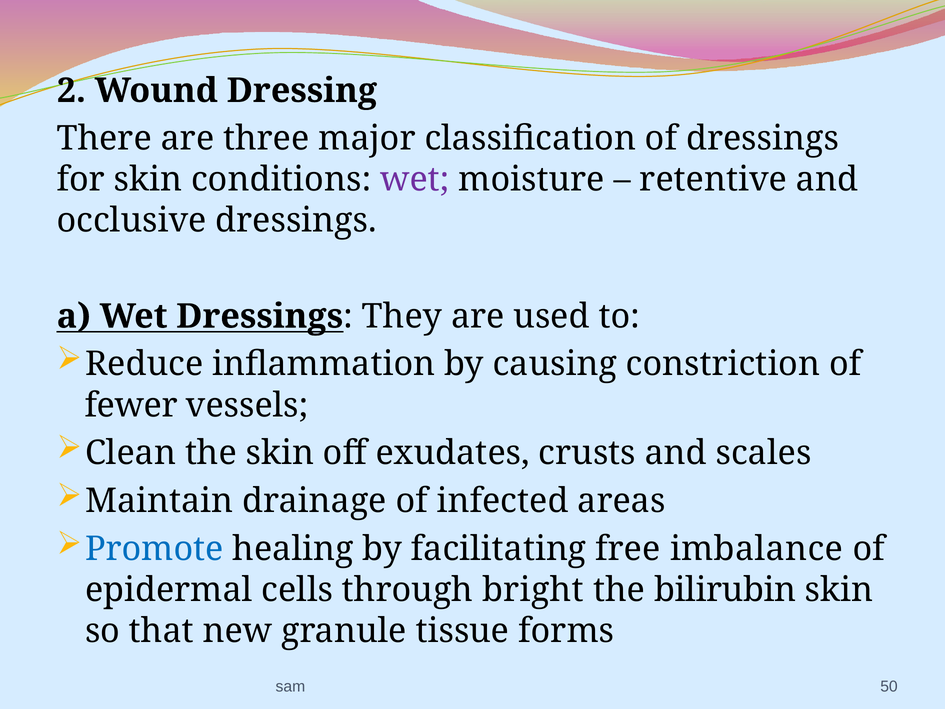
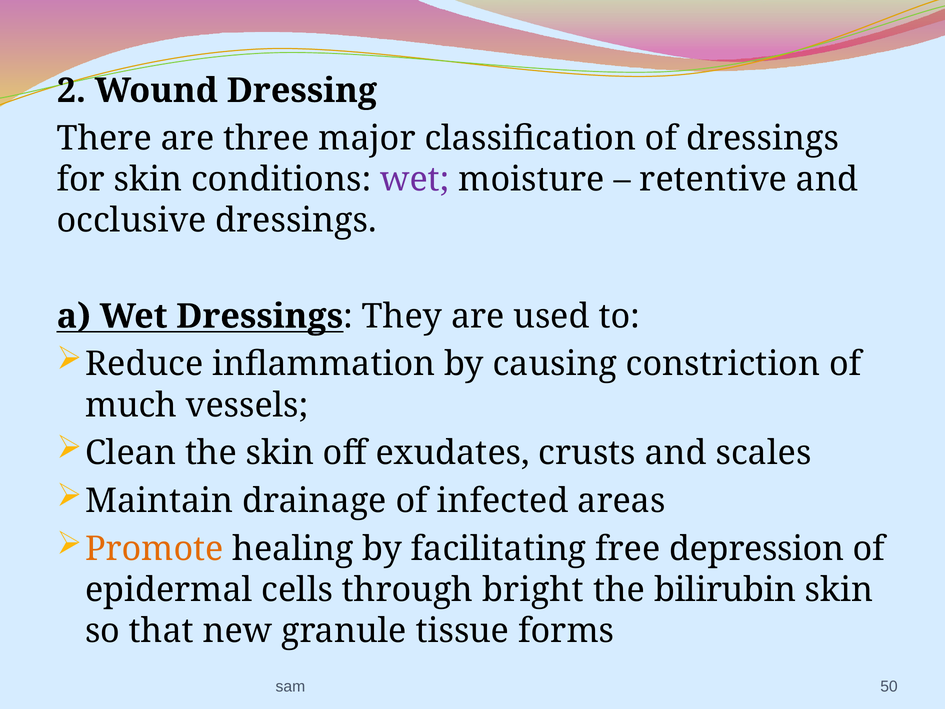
fewer: fewer -> much
Promote colour: blue -> orange
imbalance: imbalance -> depression
